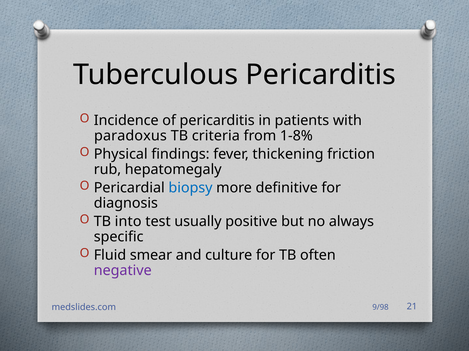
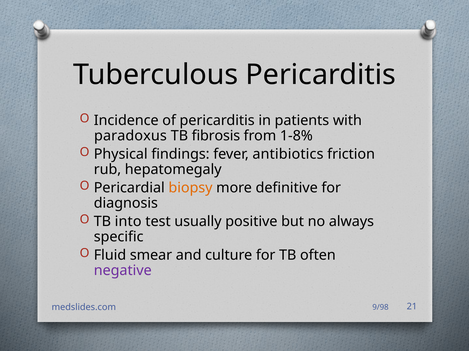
criteria: criteria -> fibrosis
thickening: thickening -> antibiotics
biopsy colour: blue -> orange
